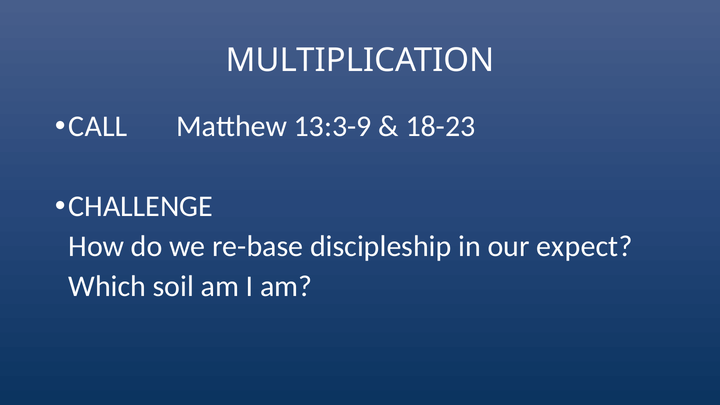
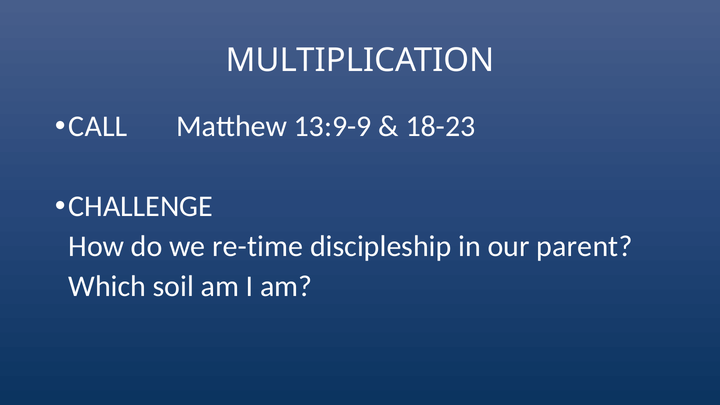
13:3-9: 13:3-9 -> 13:9-9
re-base: re-base -> re-time
expect: expect -> parent
